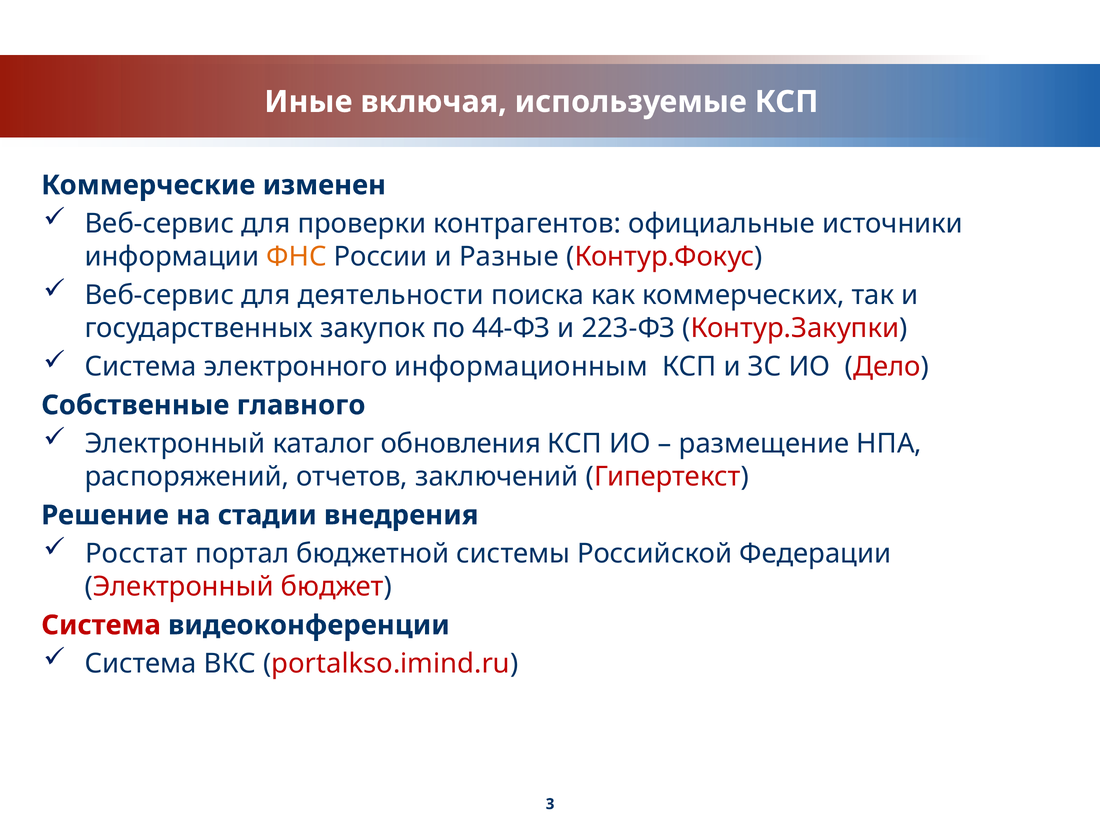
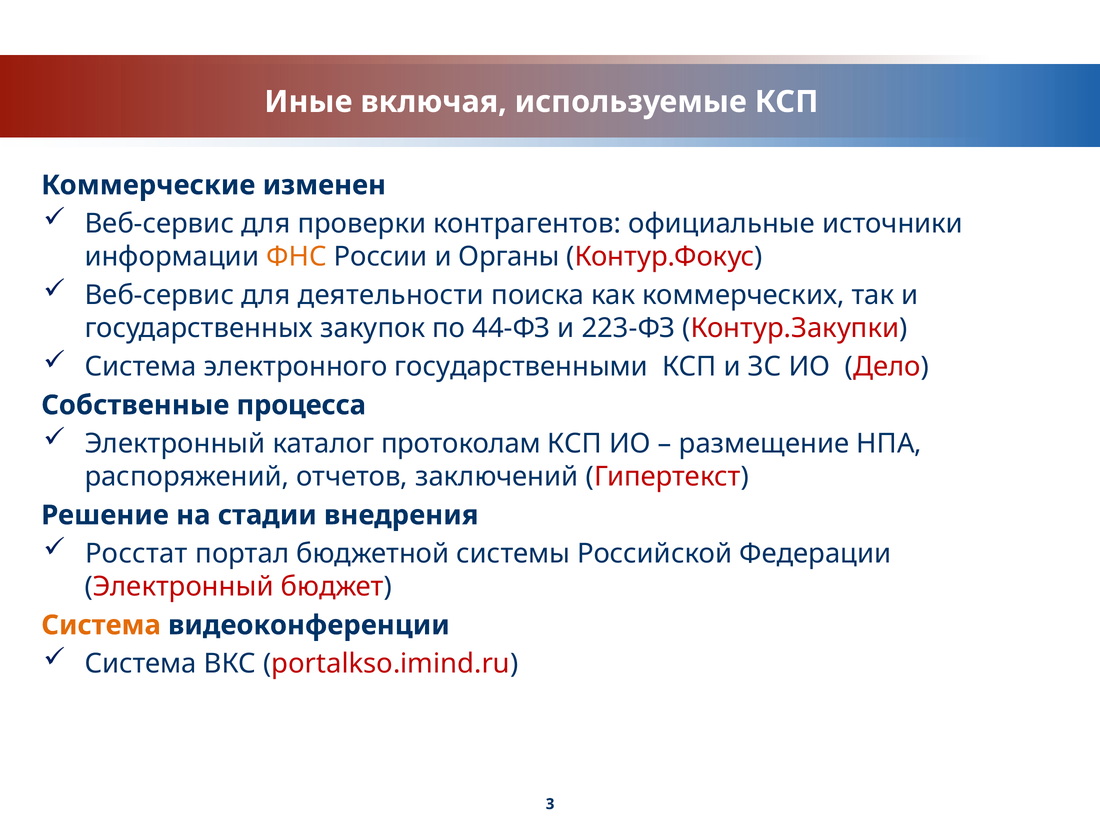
Разные: Разные -> Органы
информационным: информационным -> государственными
главного: главного -> процесса
обновления: обновления -> протоколам
Система at (101, 625) colour: red -> orange
